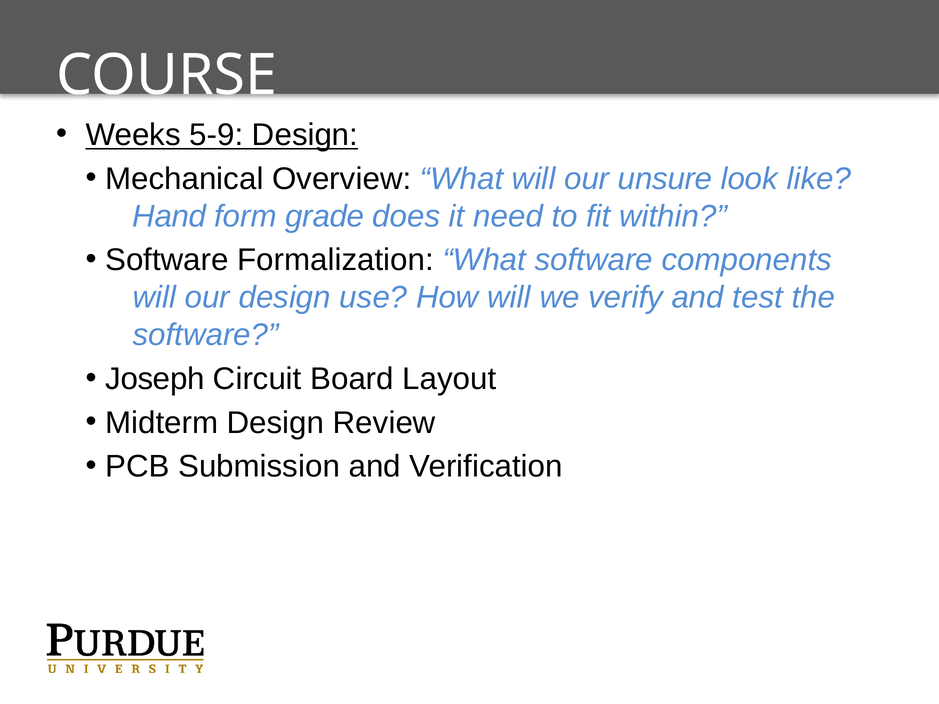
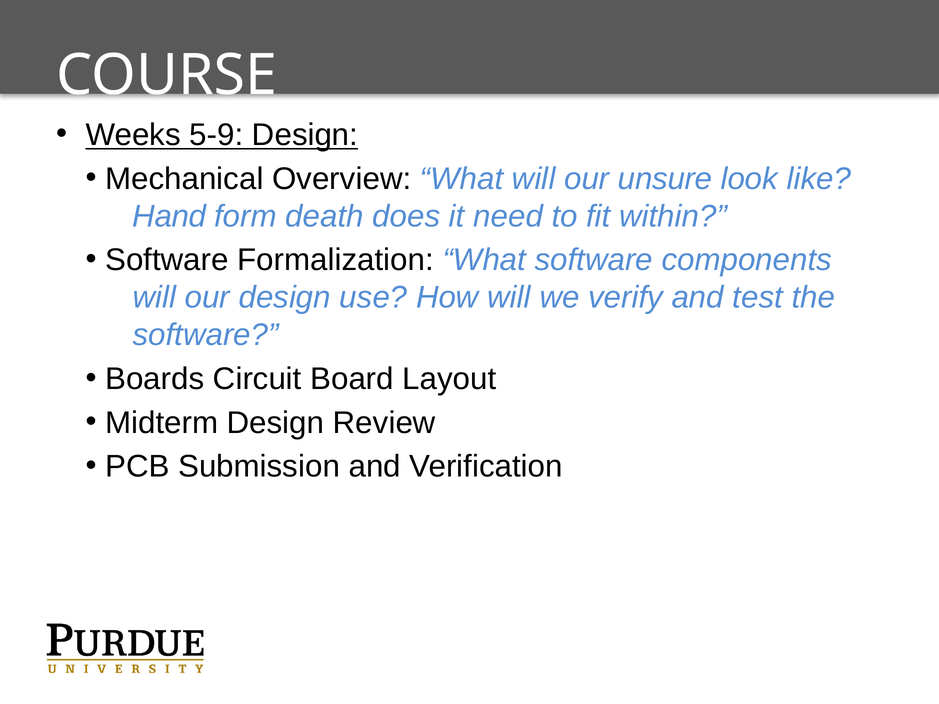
grade: grade -> death
Joseph: Joseph -> Boards
